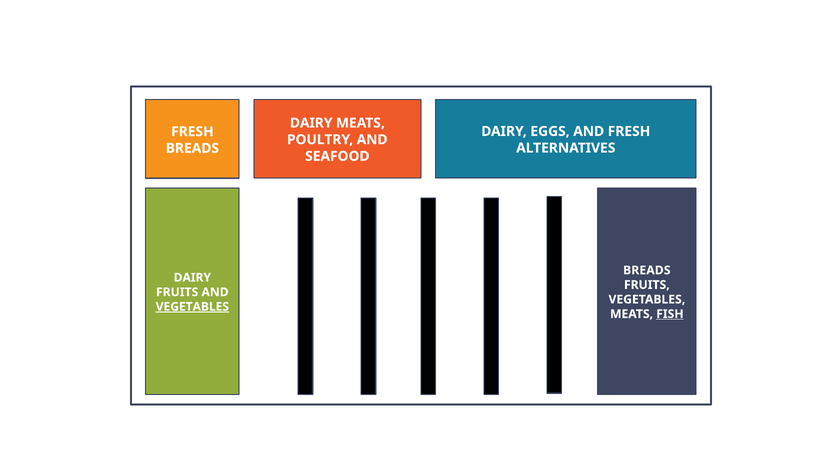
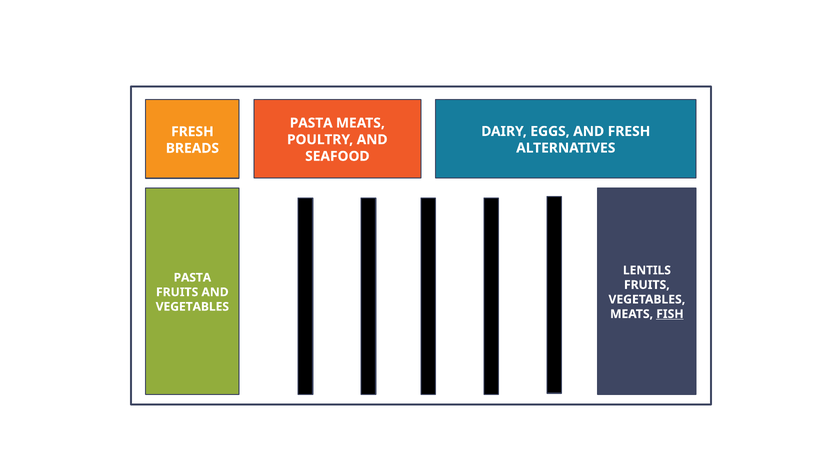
DAIRY at (311, 123): DAIRY -> PASTA
BREADS at (647, 270): BREADS -> LENTILS
DAIRY at (192, 278): DAIRY -> PASTA
VEGETABLES at (192, 307) underline: present -> none
